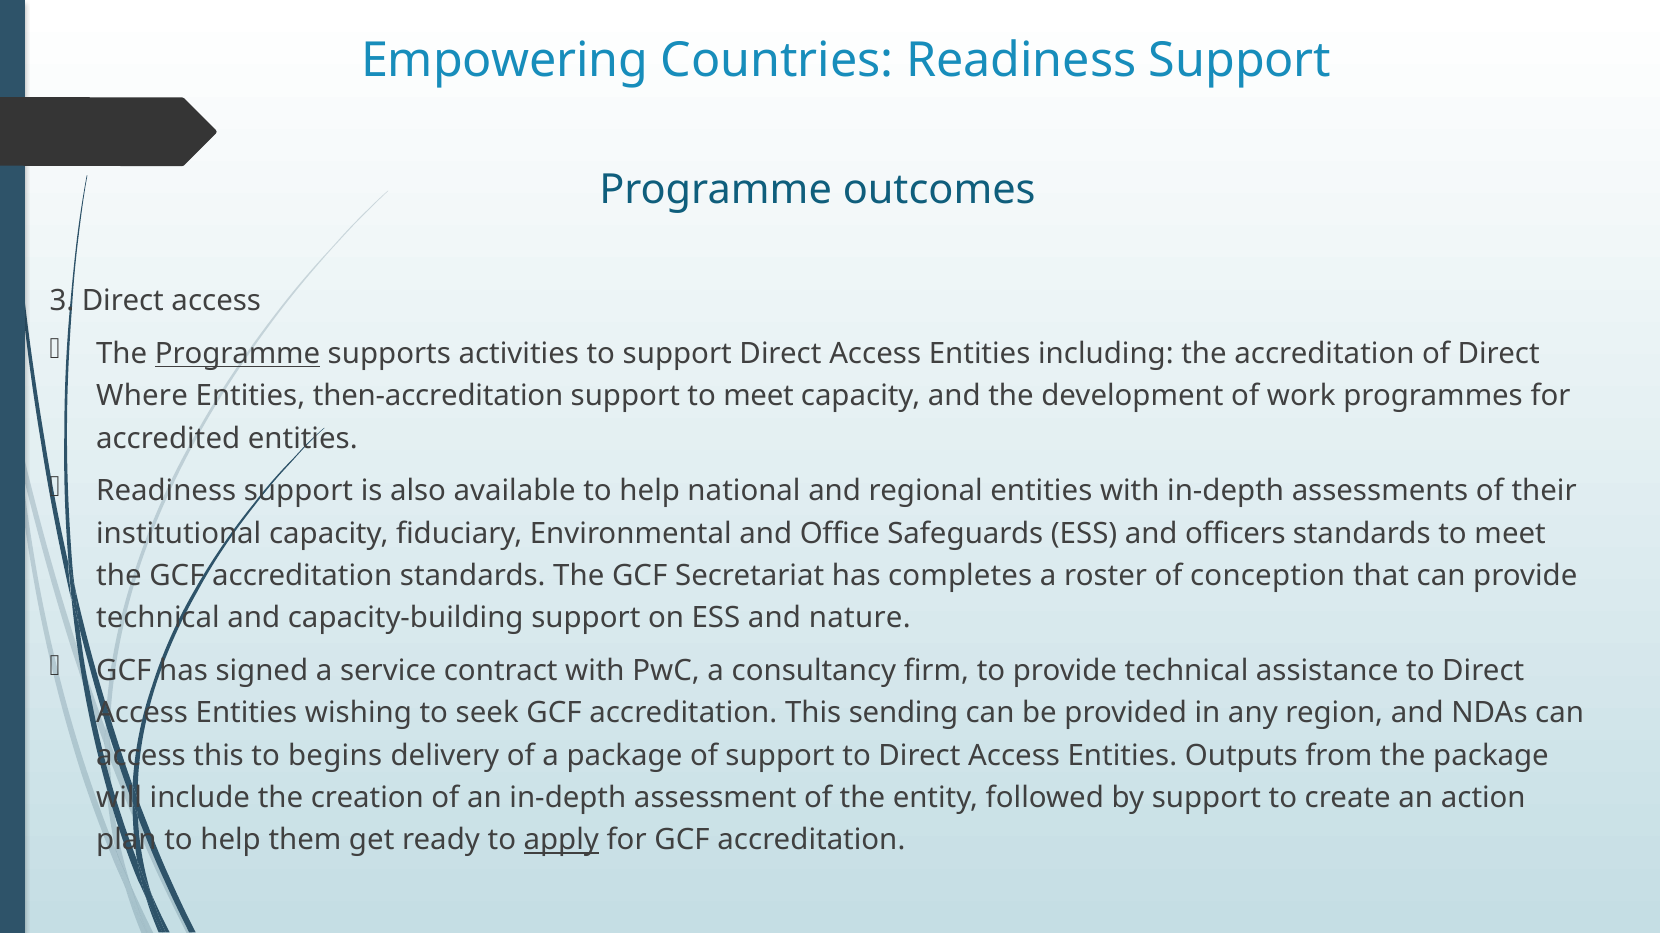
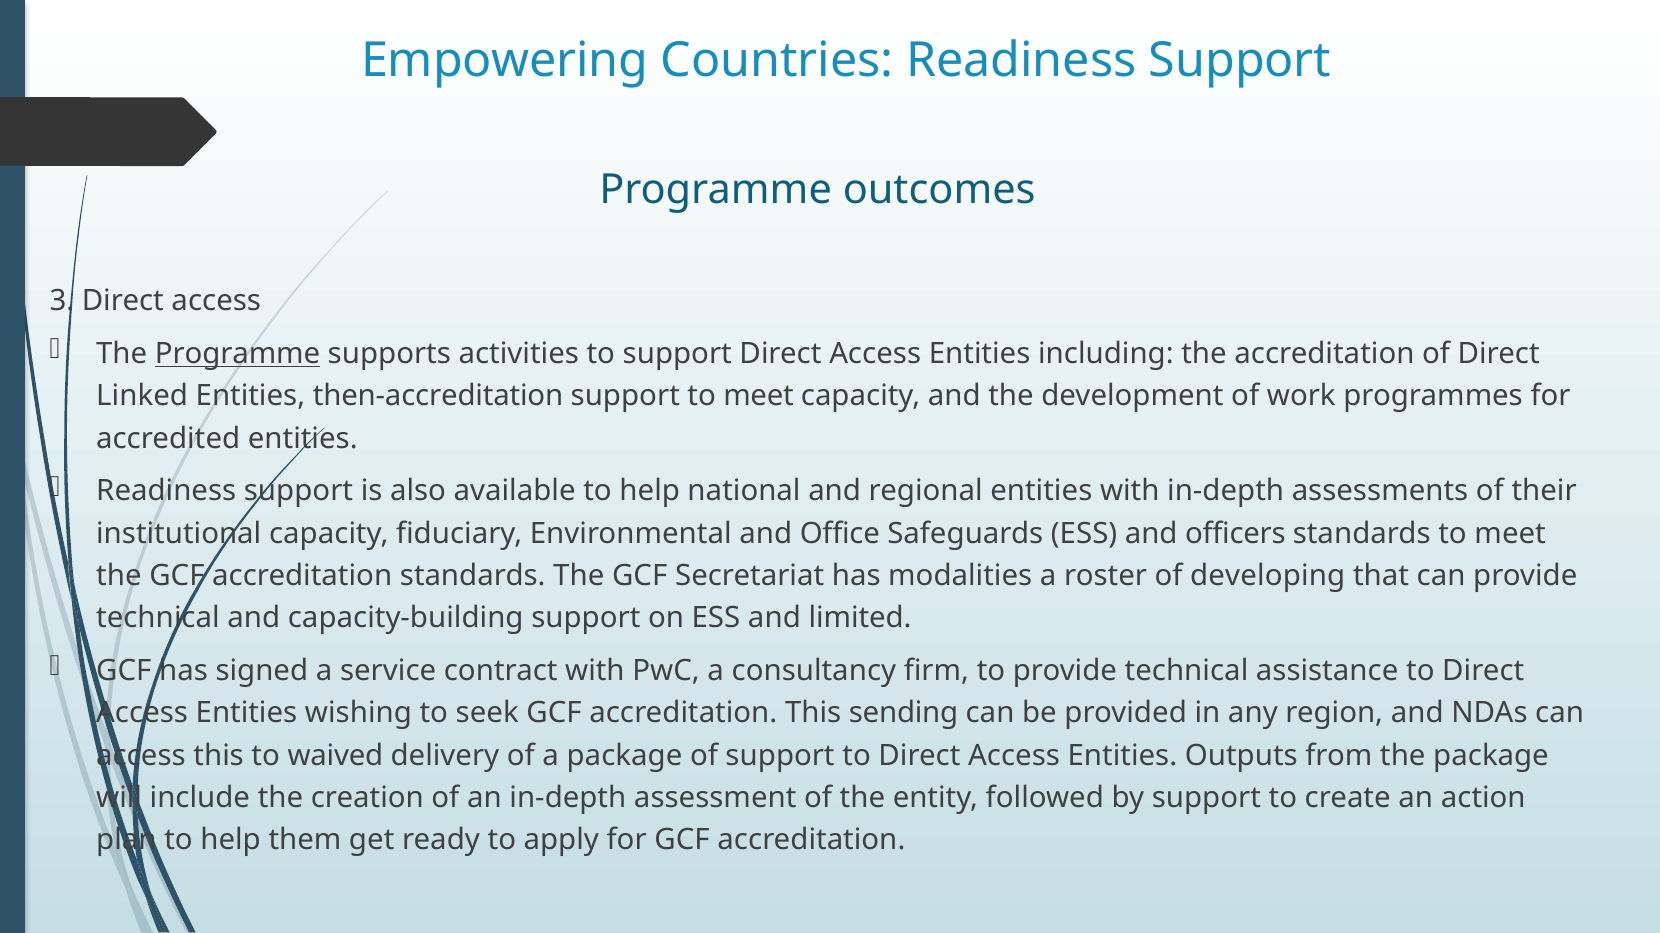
Where: Where -> Linked
completes: completes -> modalities
conception: conception -> developing
nature: nature -> limited
begins: begins -> waived
apply underline: present -> none
